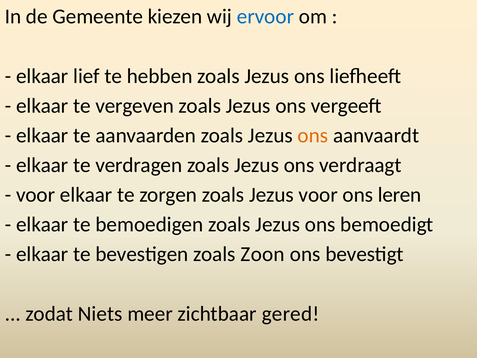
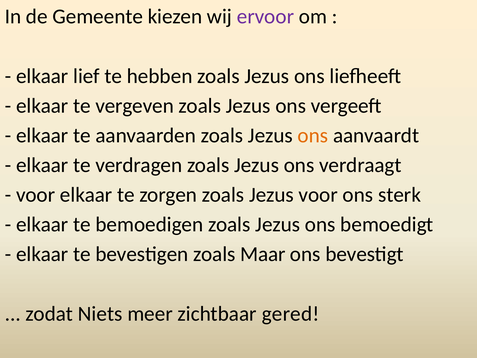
ervoor colour: blue -> purple
leren: leren -> sterk
Zoon: Zoon -> Maar
